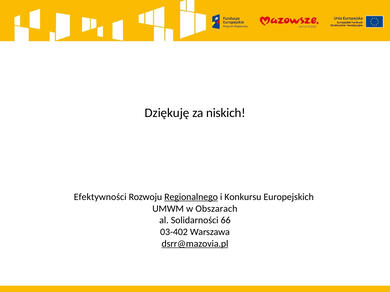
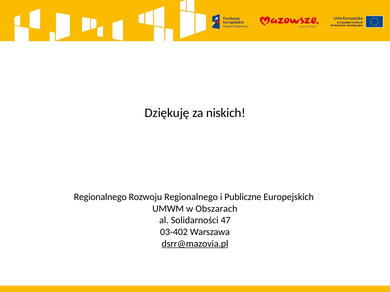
Efektywności at (100, 197): Efektywności -> Regionalnego
Regionalnego at (191, 197) underline: present -> none
Konkursu: Konkursu -> Publiczne
66: 66 -> 47
